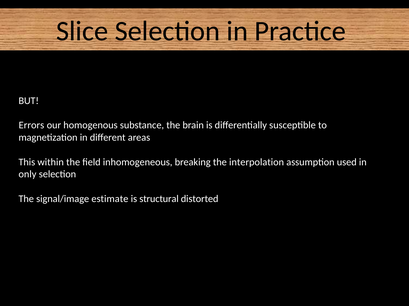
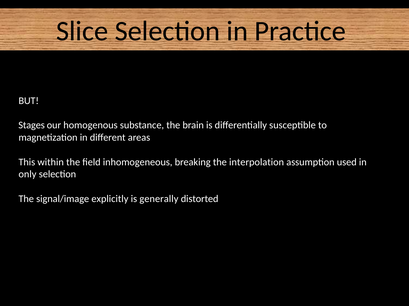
Errors: Errors -> Stages
estimate: estimate -> explicitly
structural: structural -> generally
